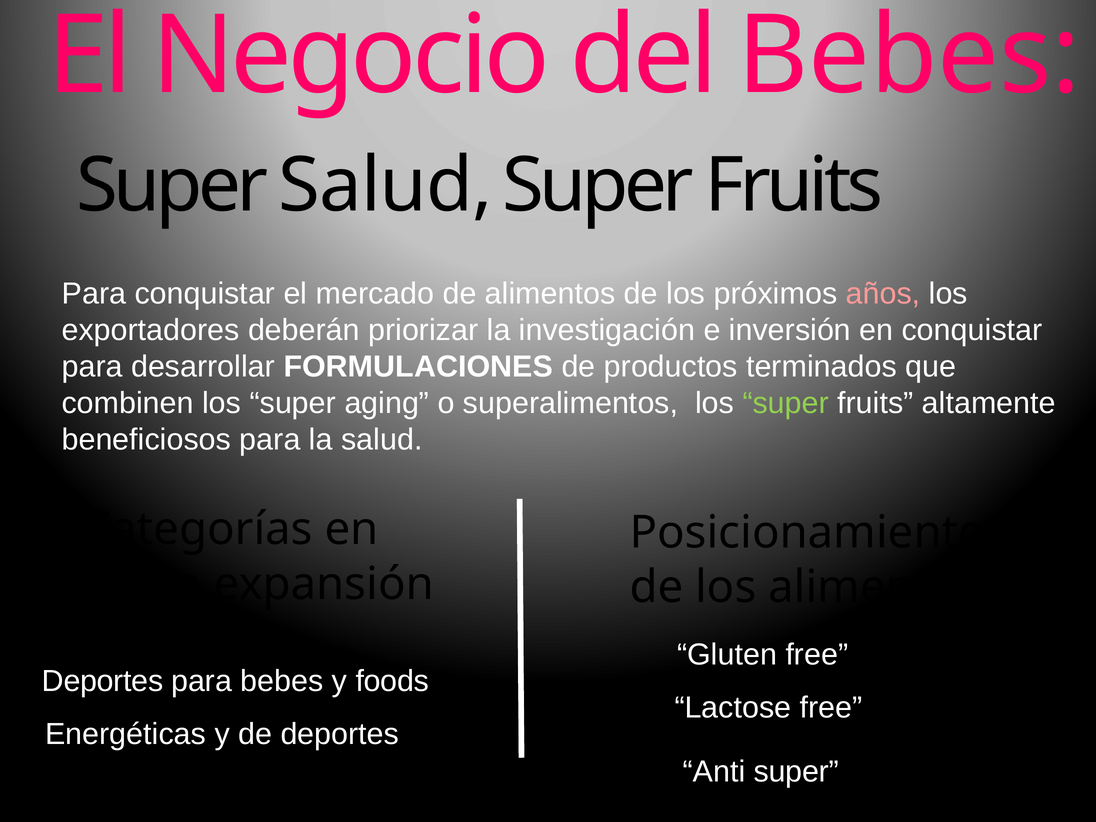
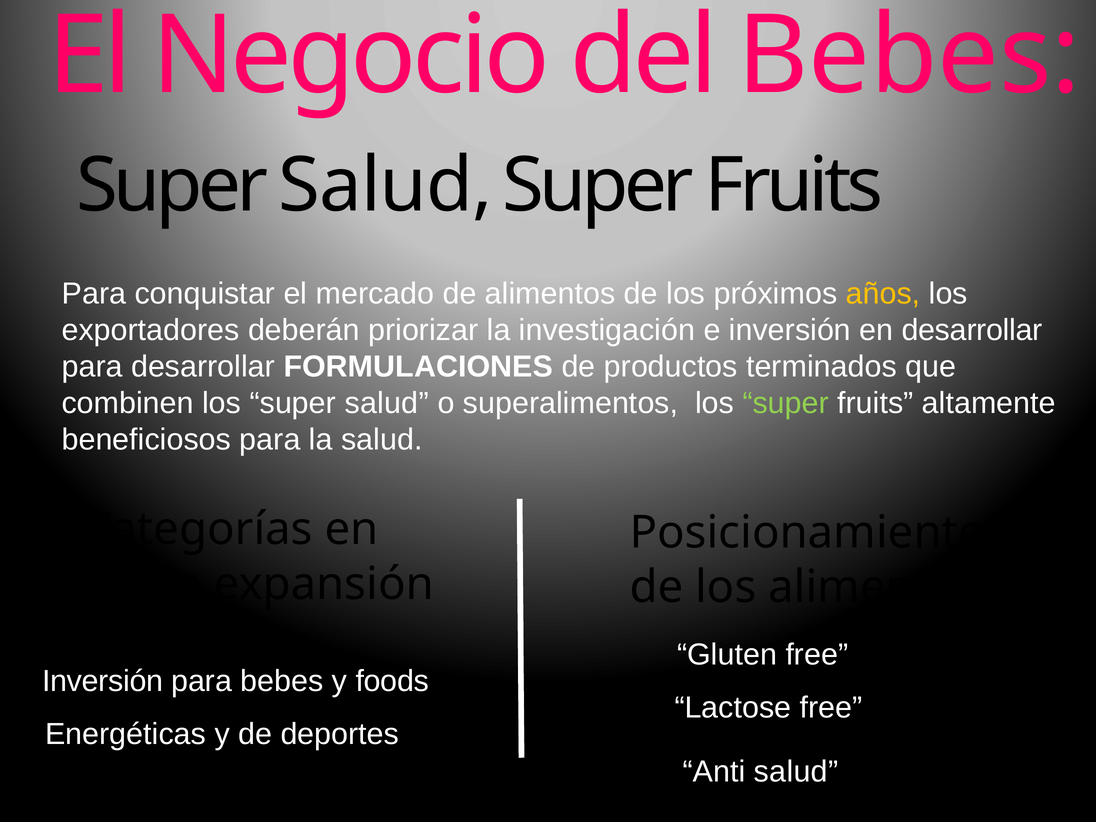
años colour: pink -> yellow
en conquistar: conquistar -> desarrollar
los super aging: aging -> salud
Deportes at (103, 681): Deportes -> Inversión
Anti super: super -> salud
